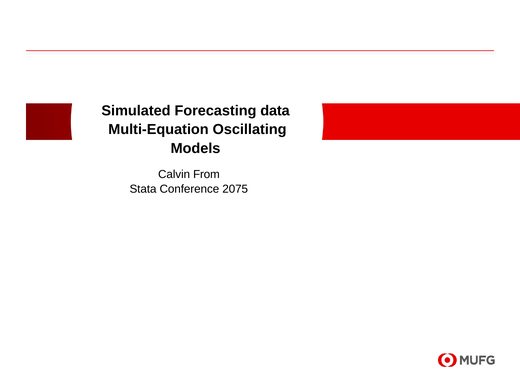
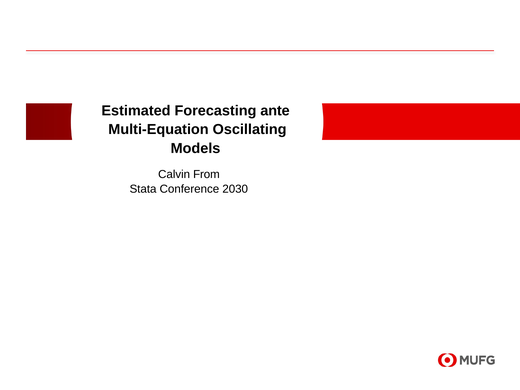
Simulated: Simulated -> Estimated
data: data -> ante
2075: 2075 -> 2030
